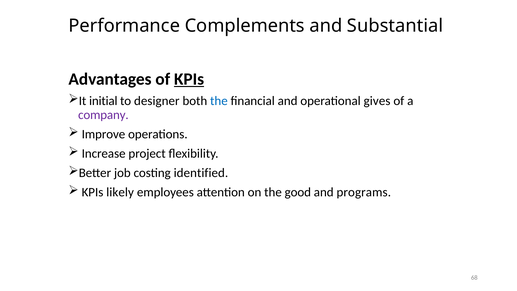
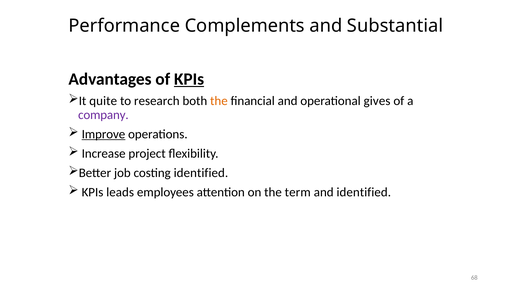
initial: initial -> quite
designer: designer -> research
the at (219, 101) colour: blue -> orange
Improve underline: none -> present
likely: likely -> leads
good: good -> term
and programs: programs -> identified
